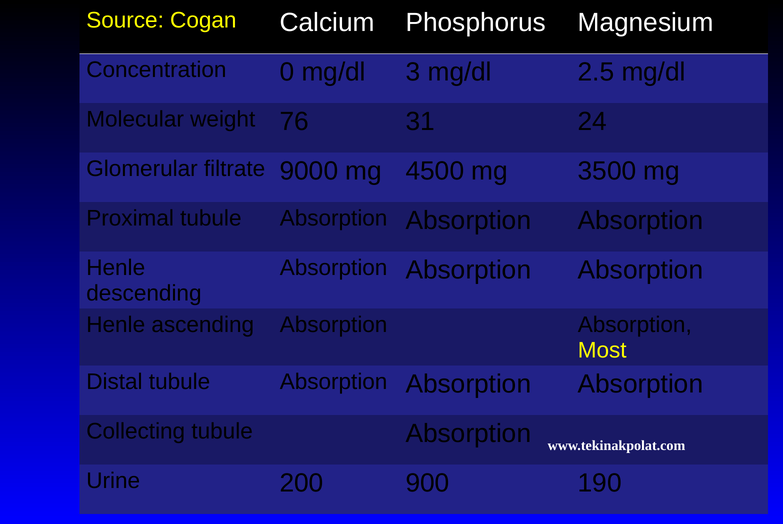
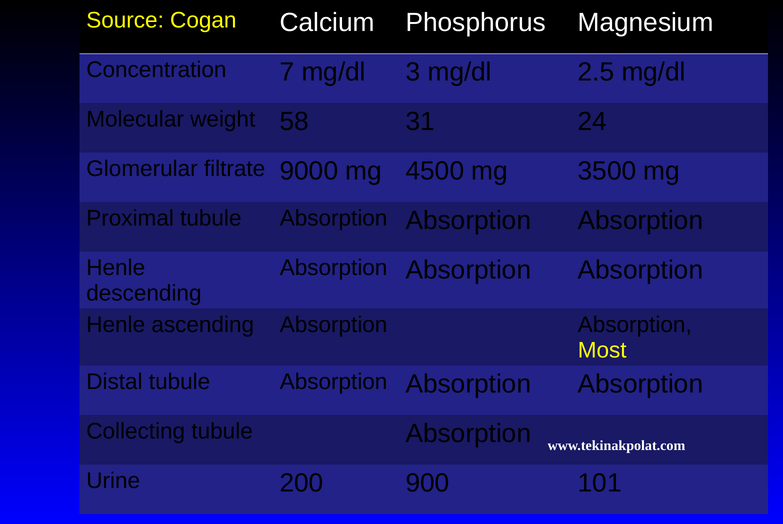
0: 0 -> 7
76: 76 -> 58
190: 190 -> 101
